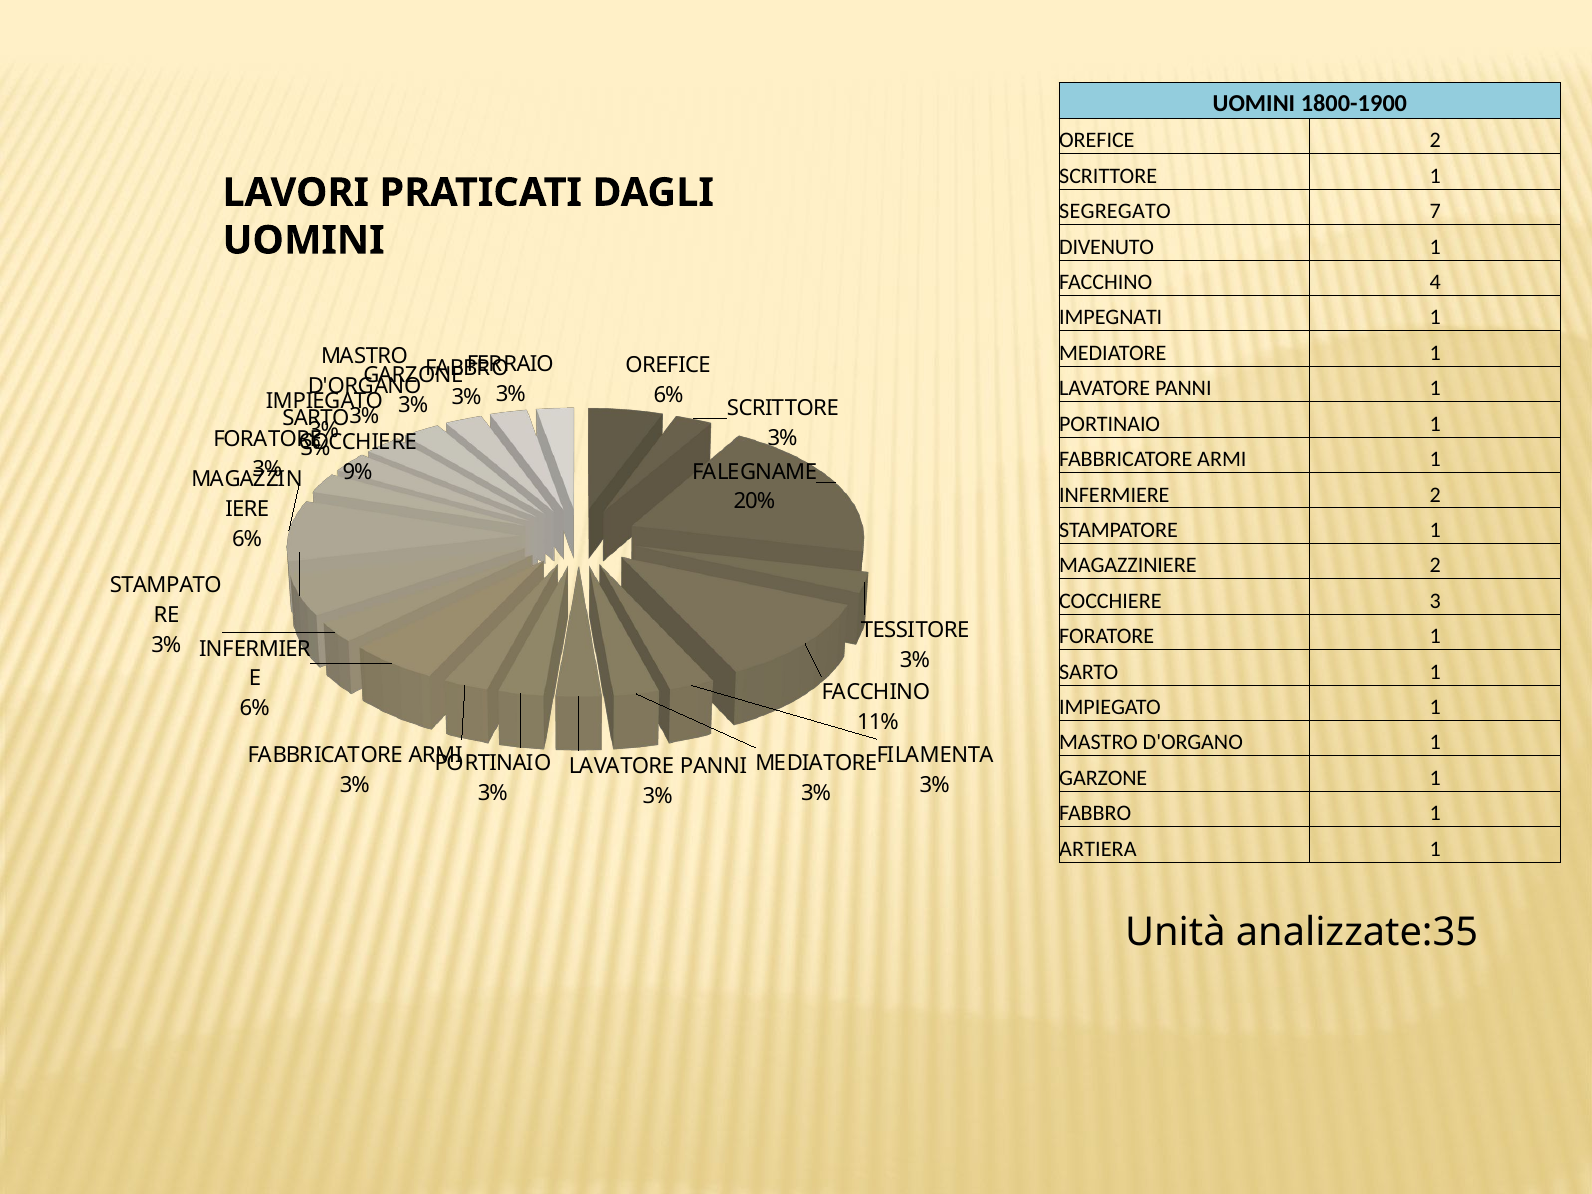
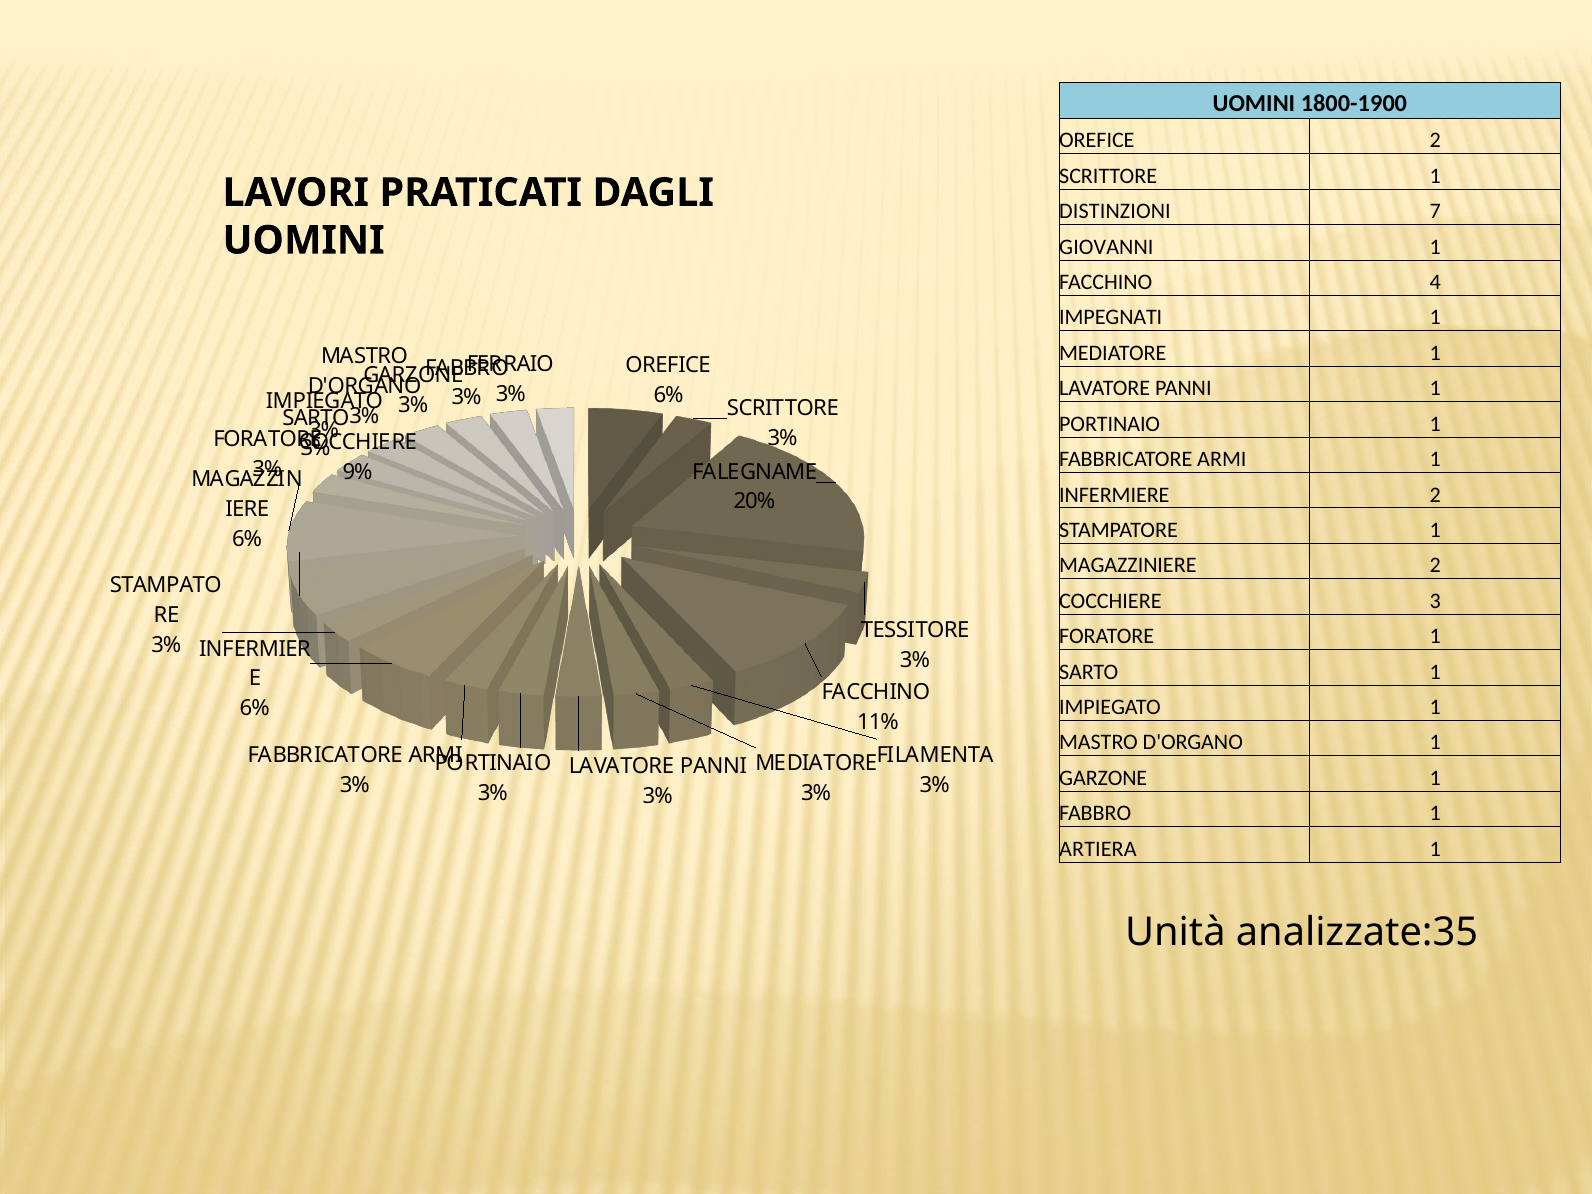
SEGREGATO: SEGREGATO -> DISTINZIONI
DIVENUTO: DIVENUTO -> GIOVANNI
